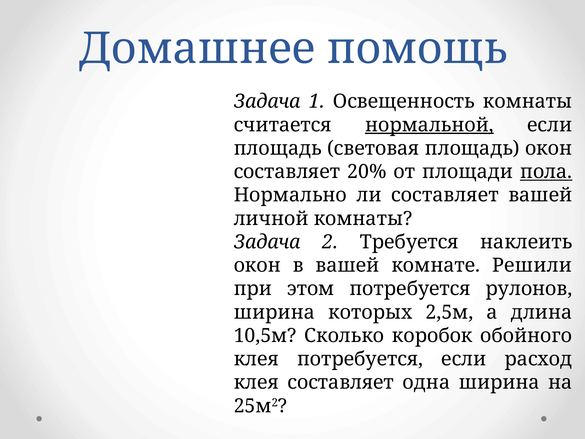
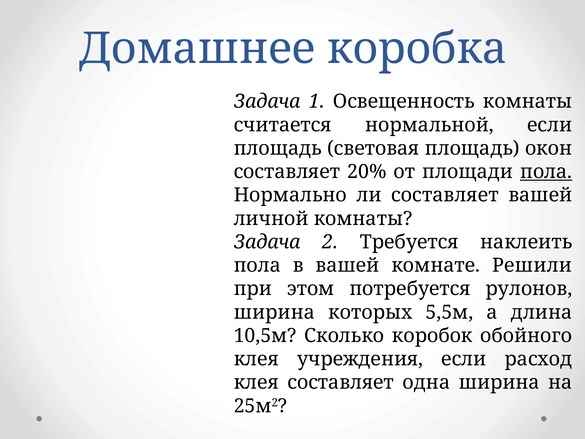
помощь: помощь -> коробка
нормальной underline: present -> none
окон at (257, 265): окон -> пола
2,5м: 2,5м -> 5,5м
клея потребуется: потребуется -> учреждения
